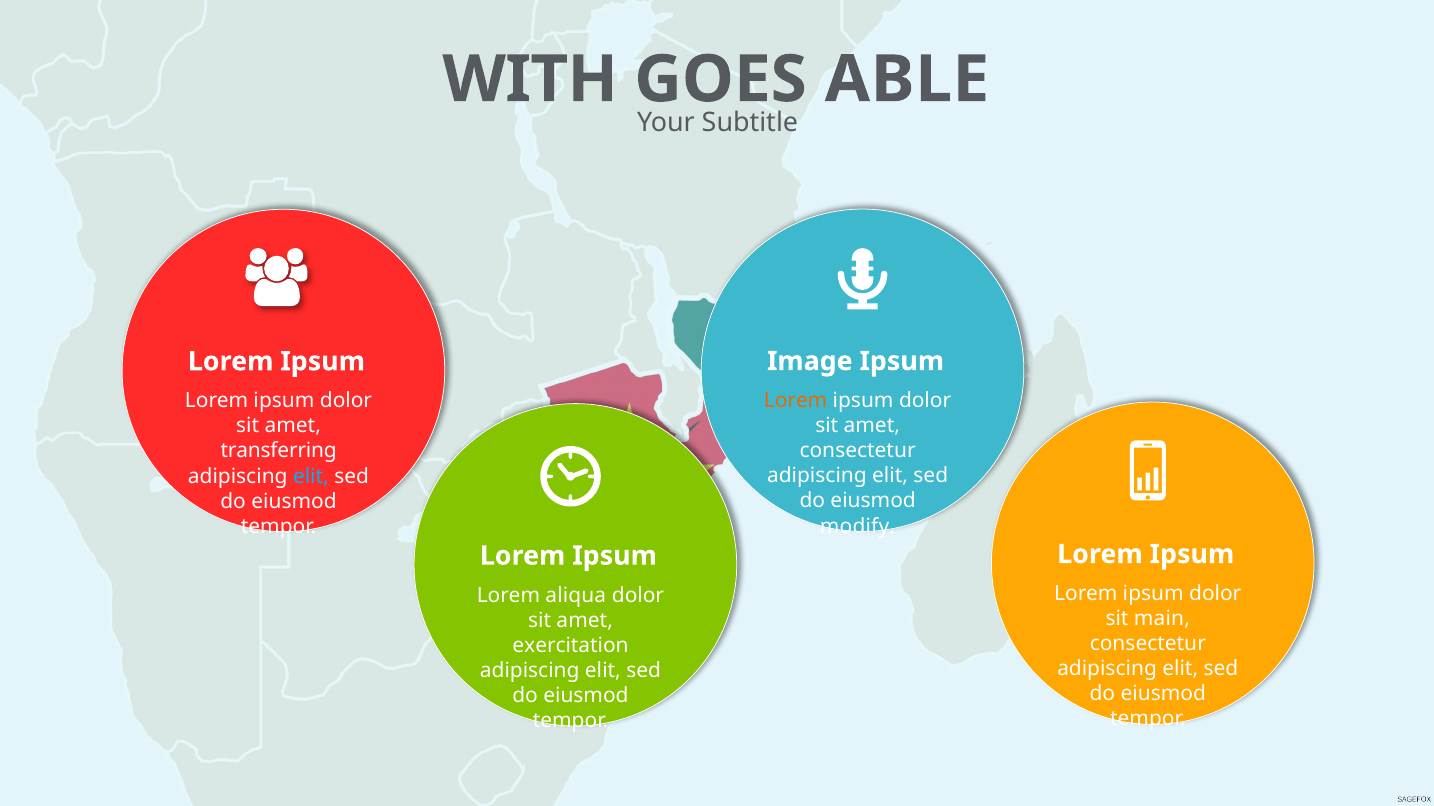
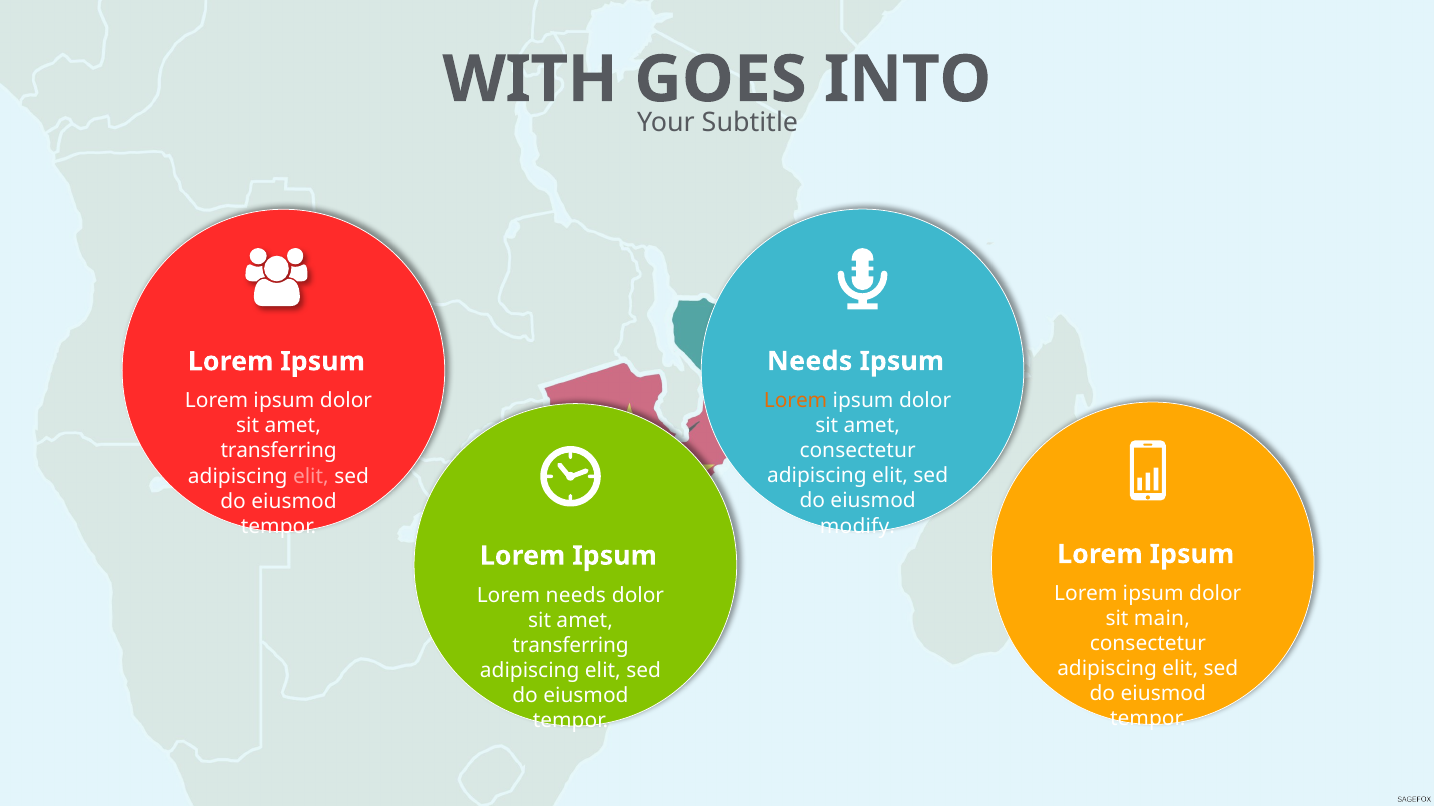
ABLE: ABLE -> INTO
Image at (810, 362): Image -> Needs
elit at (311, 477) colour: light blue -> pink
Lorem aliqua: aliqua -> needs
exercitation at (571, 646): exercitation -> transferring
